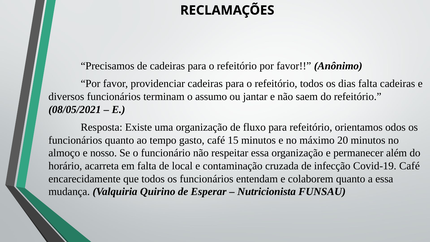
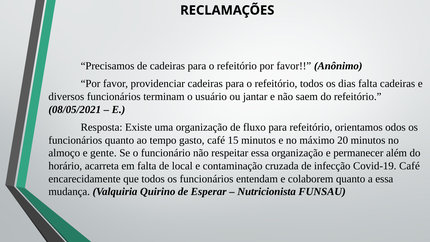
assumo: assumo -> usuário
nosso: nosso -> gente
